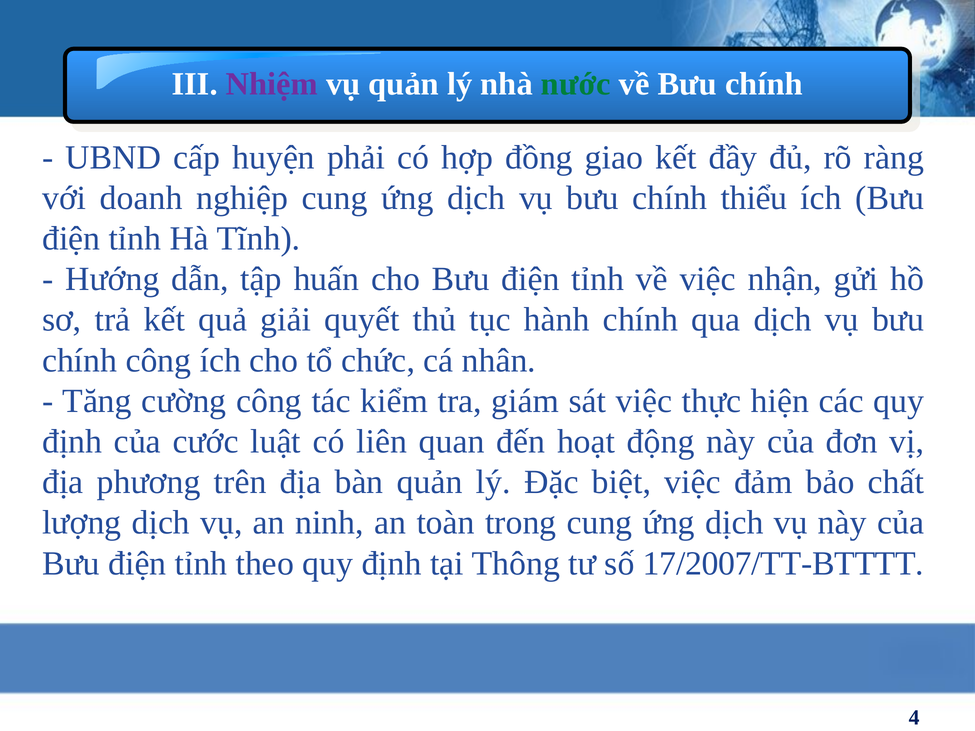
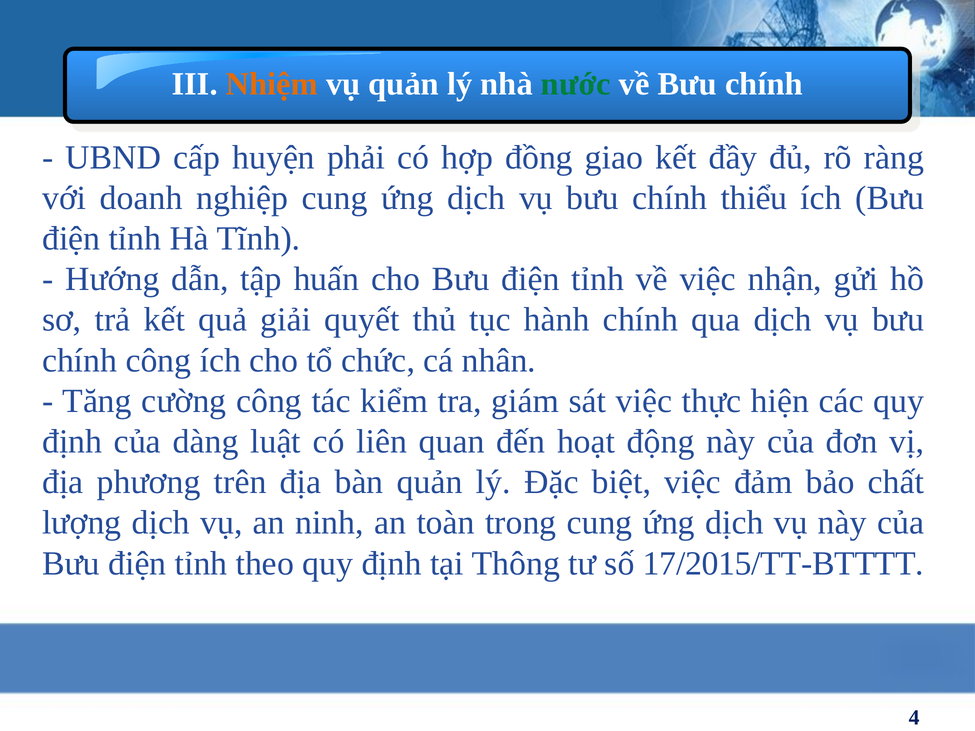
Nhiệm colour: purple -> orange
cước: cước -> dàng
17/2007/TT-BTTTT: 17/2007/TT-BTTTT -> 17/2015/TT-BTTTT
